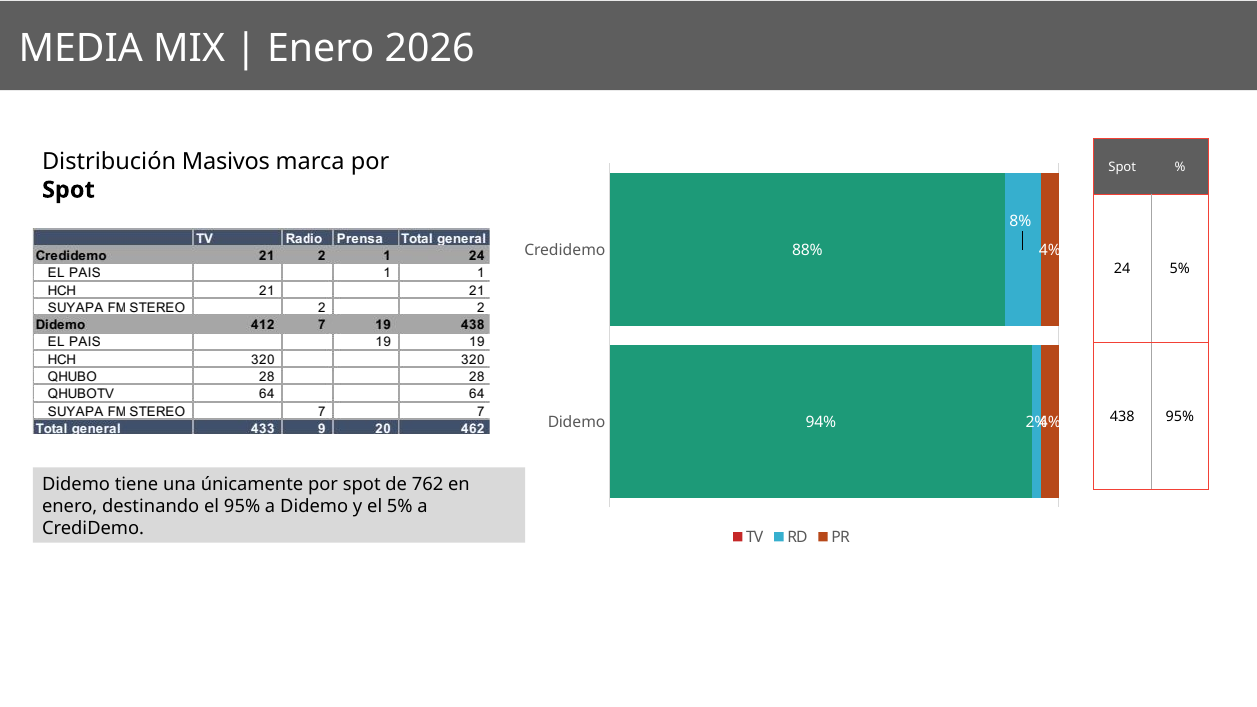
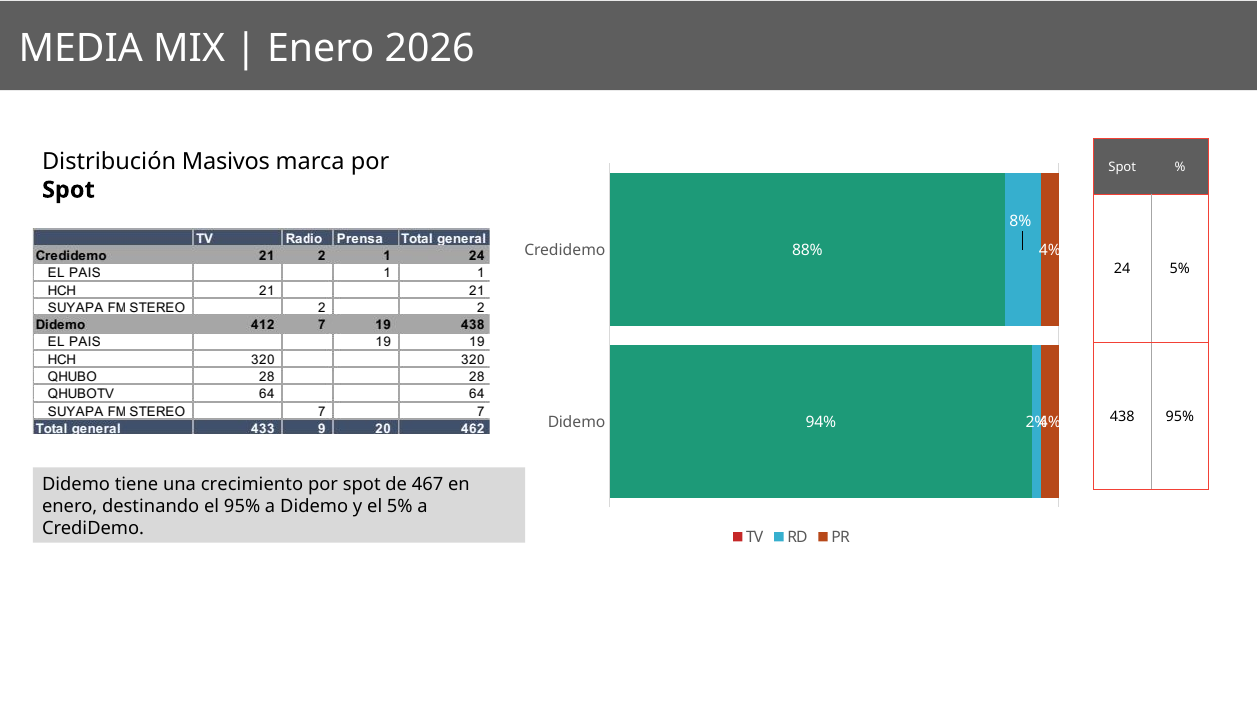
únicamente: únicamente -> crecimiento
762: 762 -> 467
